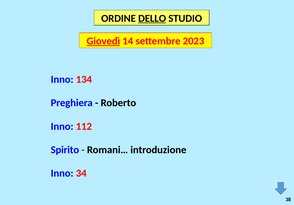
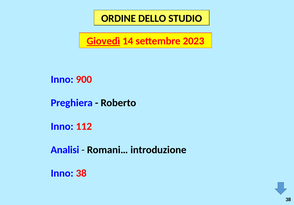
DELLO underline: present -> none
134: 134 -> 900
Spirito: Spirito -> Analisi
Inno 34: 34 -> 38
